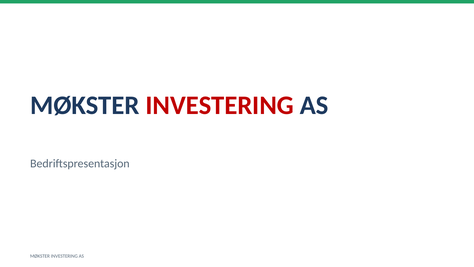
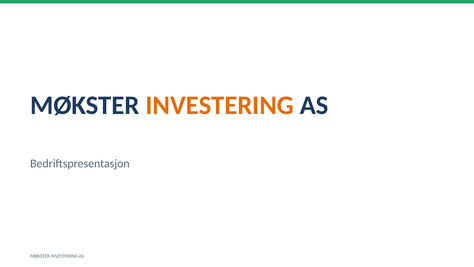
INVESTERING at (220, 105) colour: red -> orange
